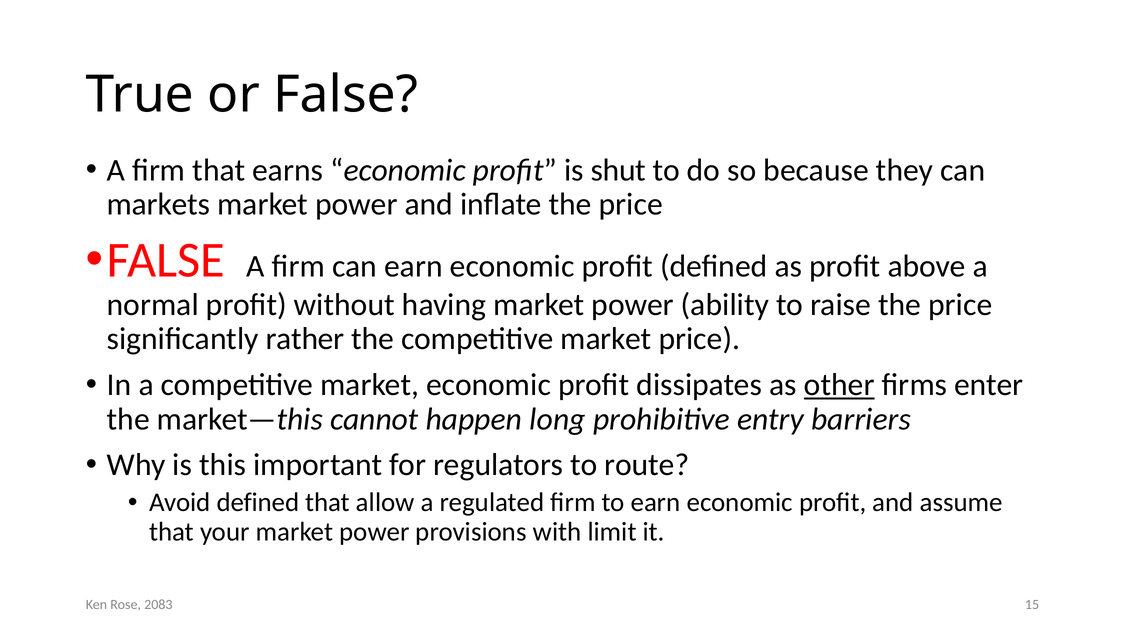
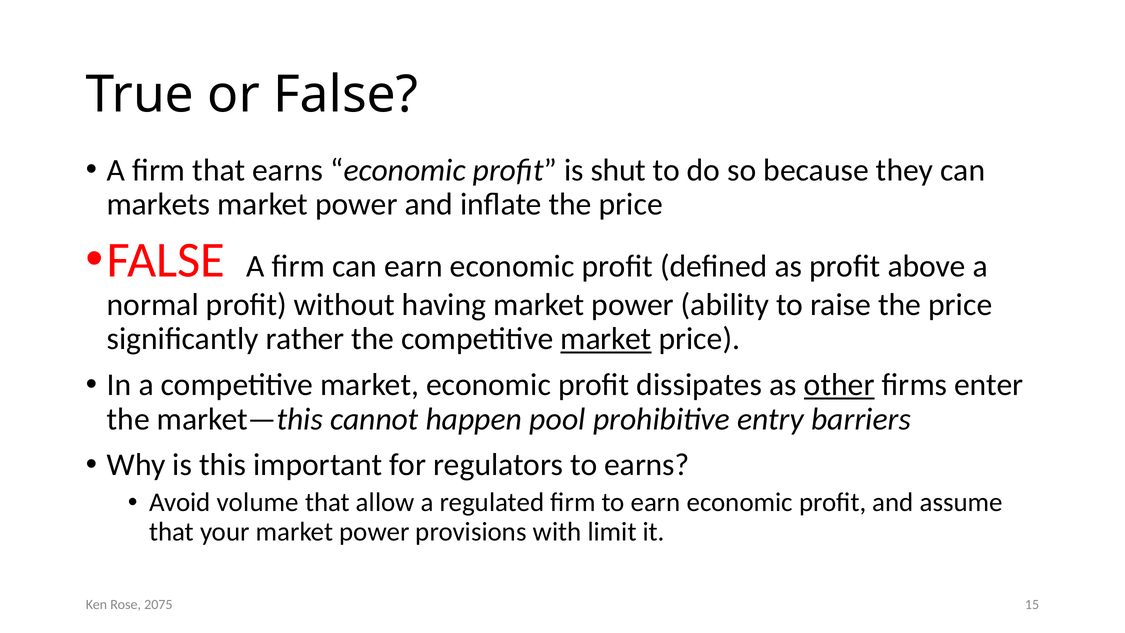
market at (606, 339) underline: none -> present
long: long -> pool
to route: route -> earns
Avoid defined: defined -> volume
2083: 2083 -> 2075
